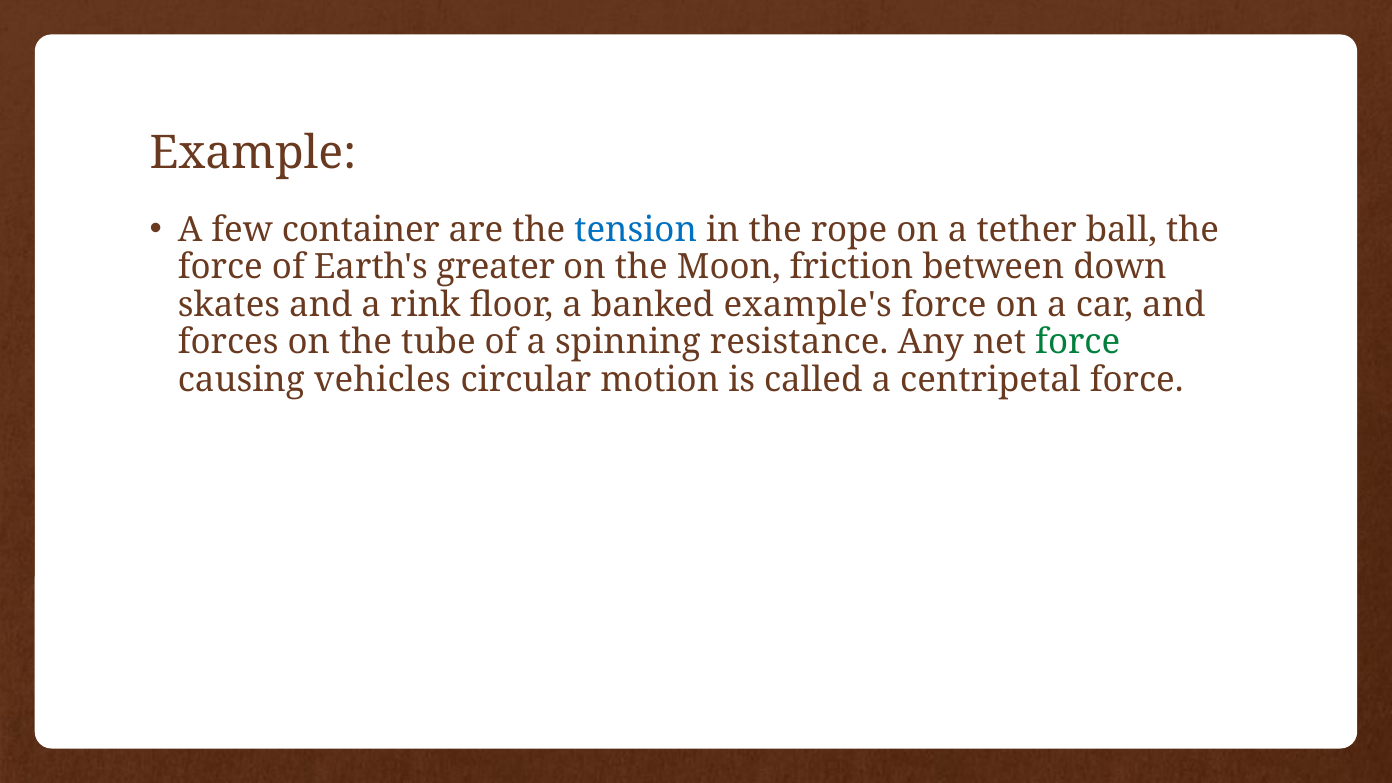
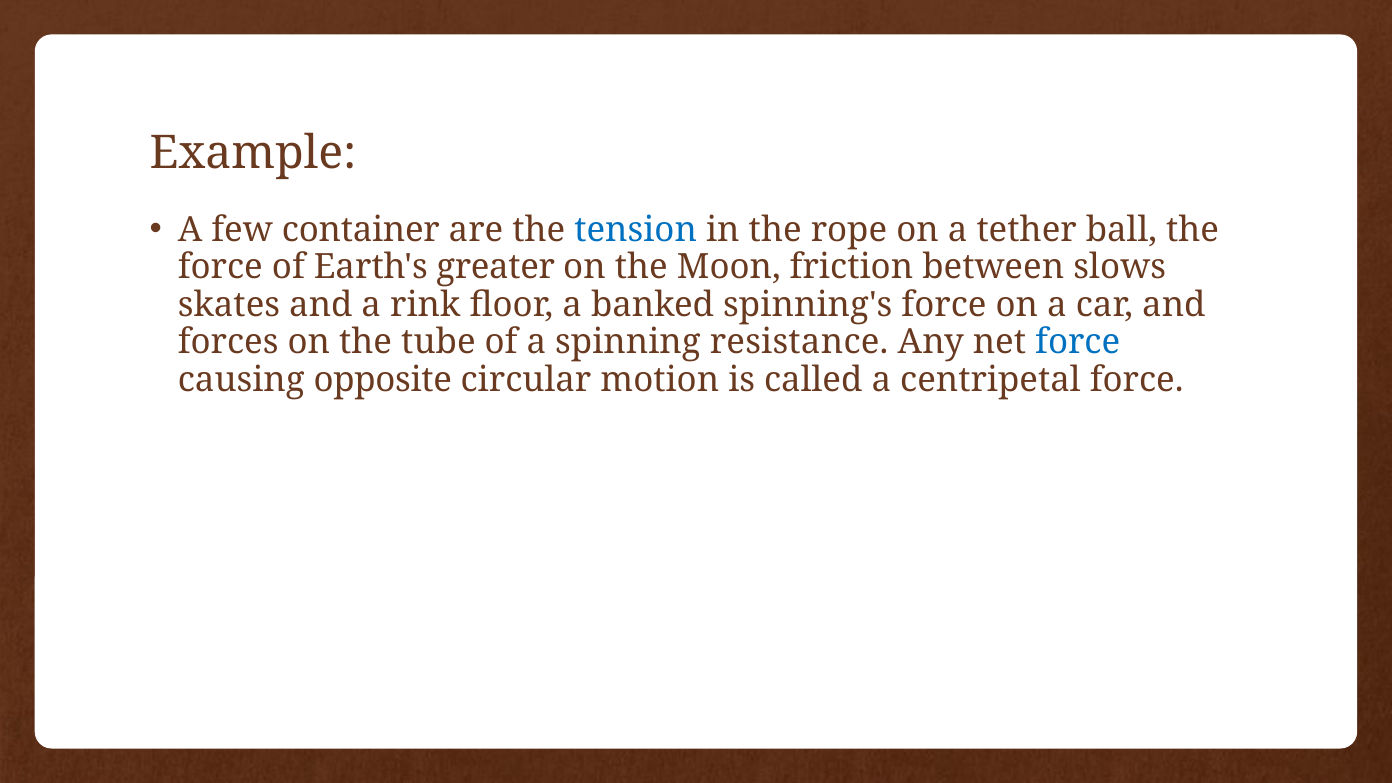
down: down -> slows
example's: example's -> spinning's
force at (1078, 342) colour: green -> blue
vehicles: vehicles -> opposite
